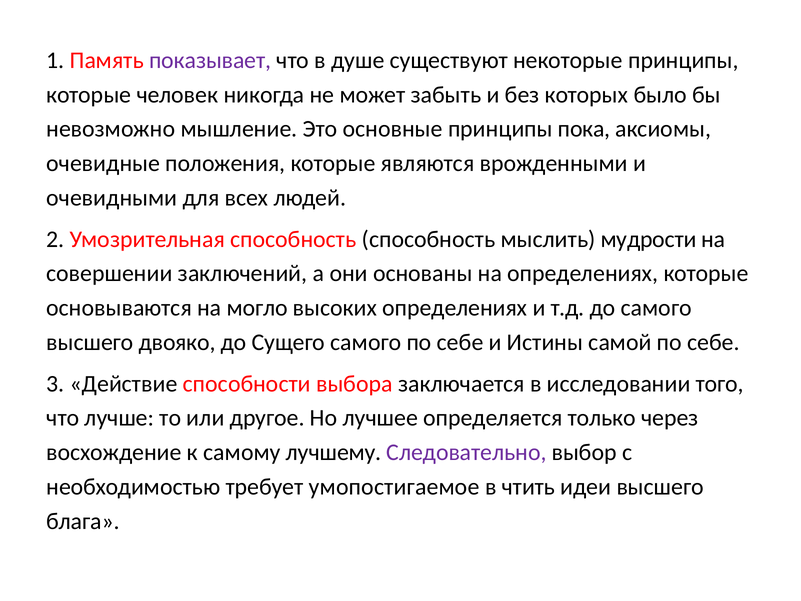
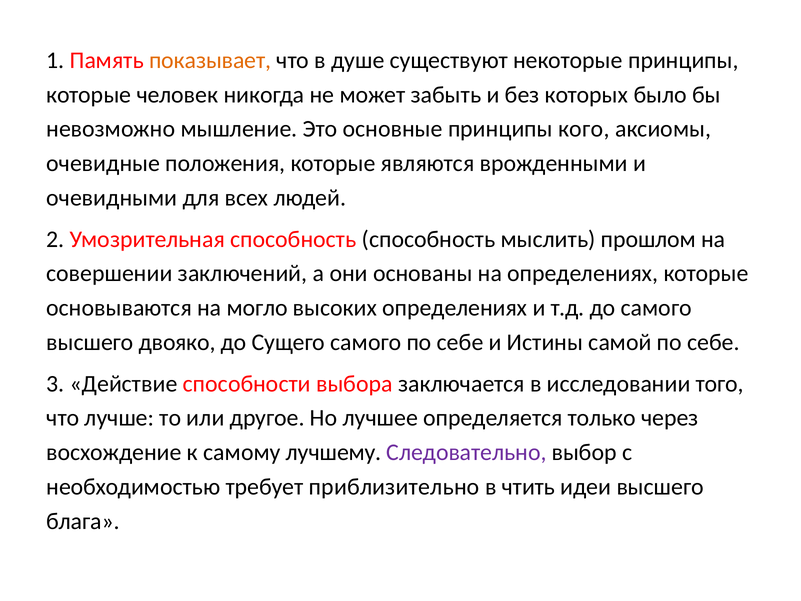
показывает colour: purple -> orange
пока: пока -> кого
мудрости: мудрости -> прошлом
умопостигаемое: умопостигаемое -> приблизительно
